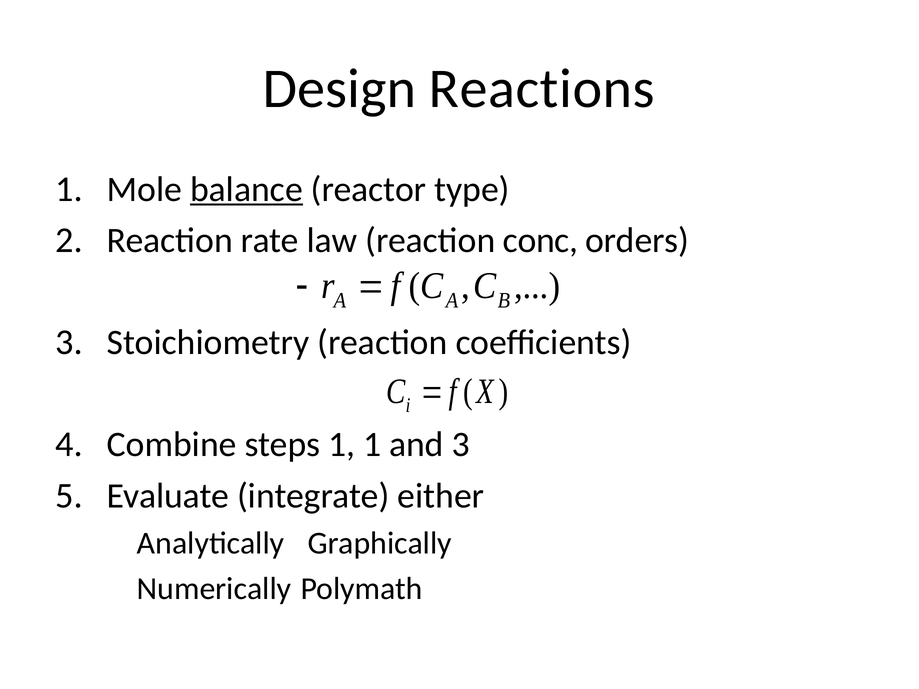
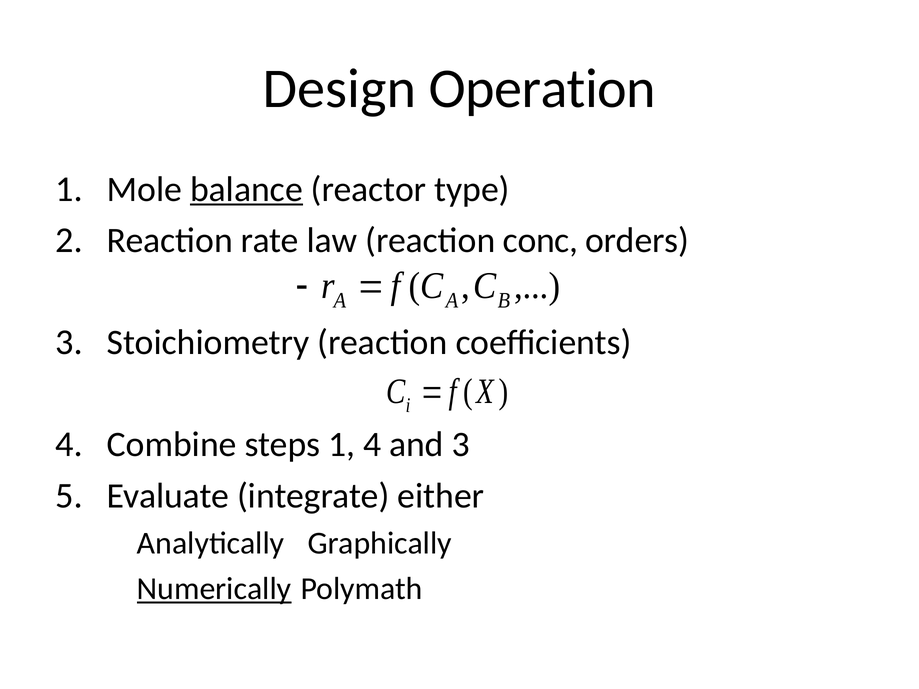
Reactions: Reactions -> Operation
1 1: 1 -> 4
Numerically underline: none -> present
